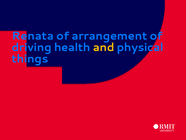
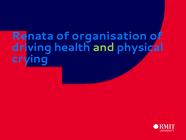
arrangement: arrangement -> organisation
and colour: yellow -> light green
things: things -> crying
